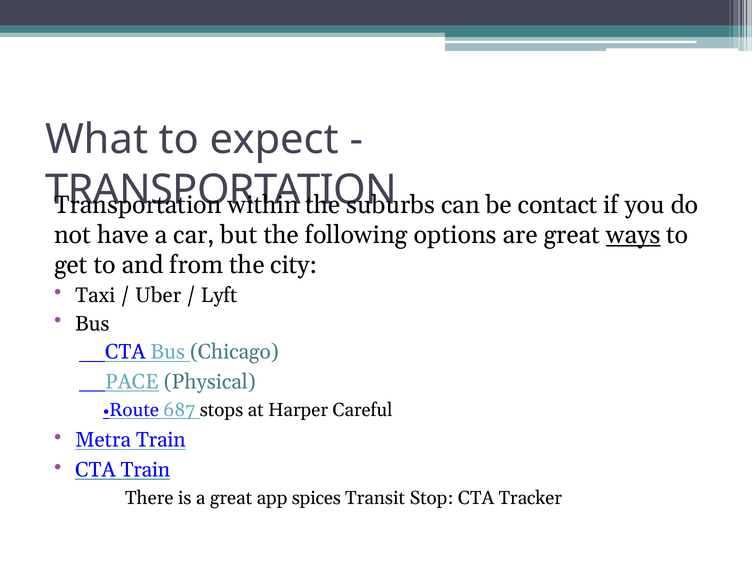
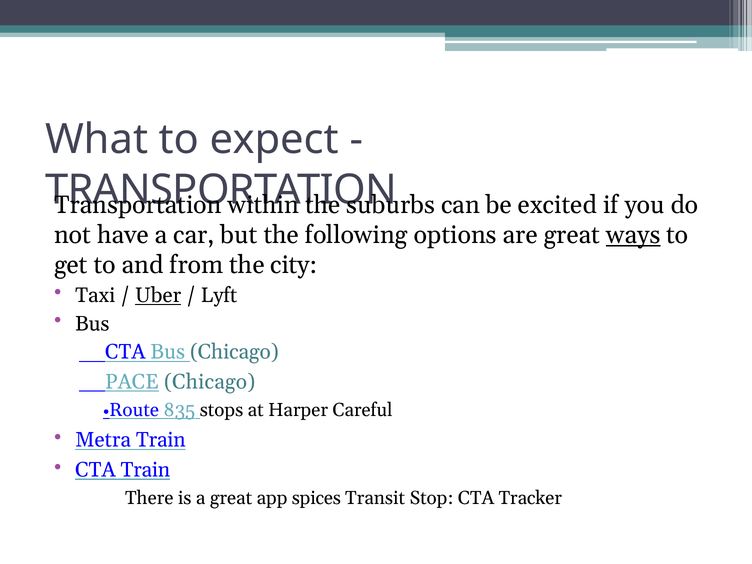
contact: contact -> excited
Uber underline: none -> present
PACE Physical: Physical -> Chicago
687: 687 -> 835
